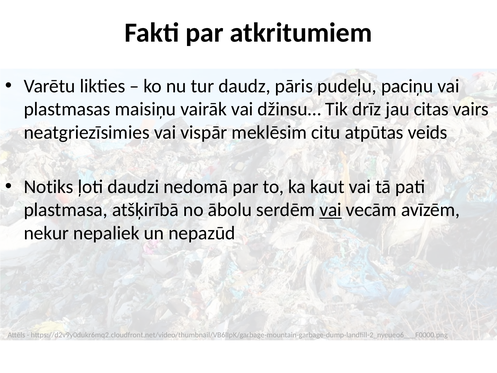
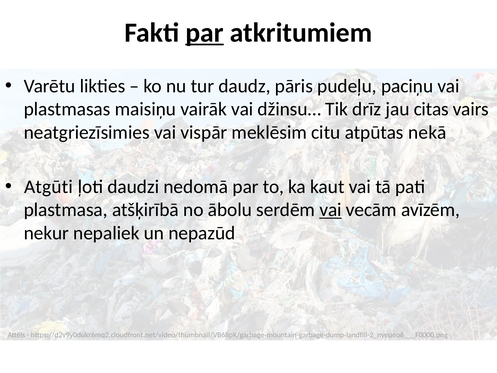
par at (204, 33) underline: none -> present
veids: veids -> nekā
Notiks: Notiks -> Atgūti
